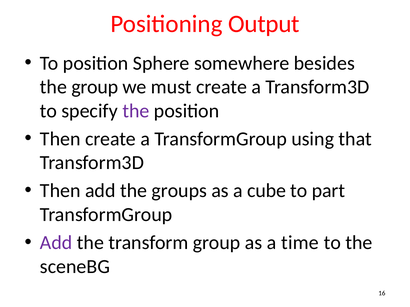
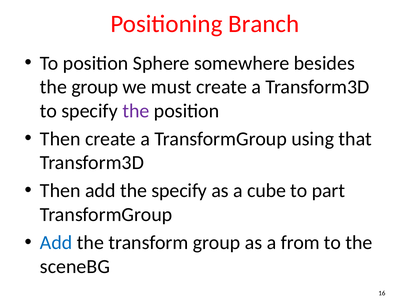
Output: Output -> Branch
the groups: groups -> specify
Add at (56, 243) colour: purple -> blue
time: time -> from
